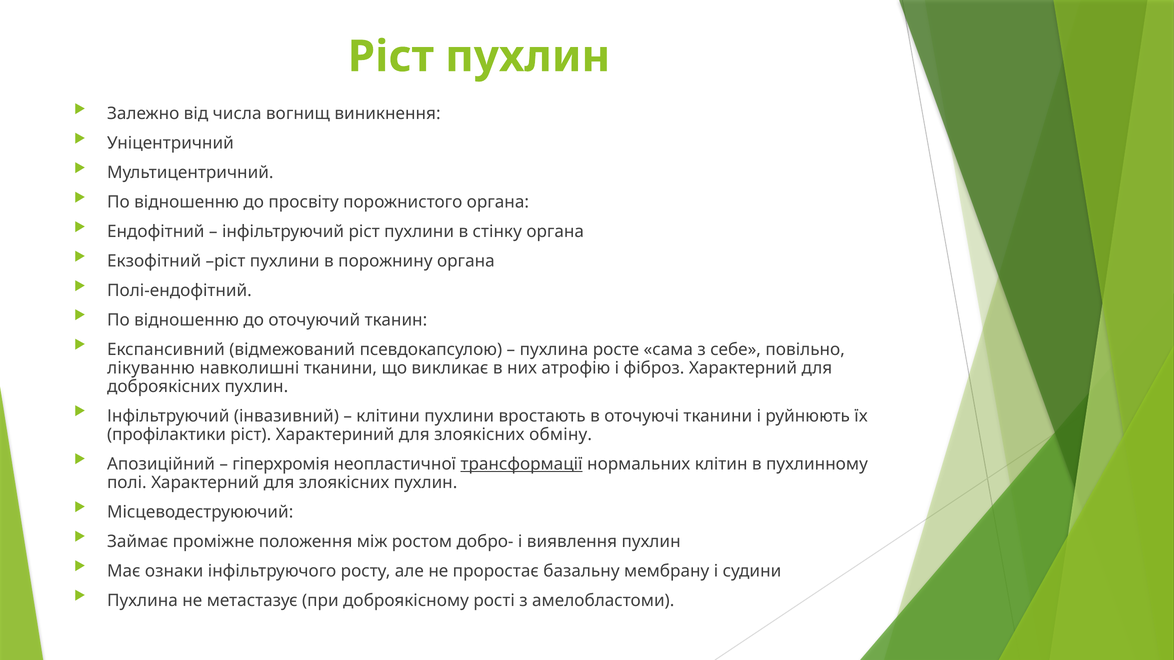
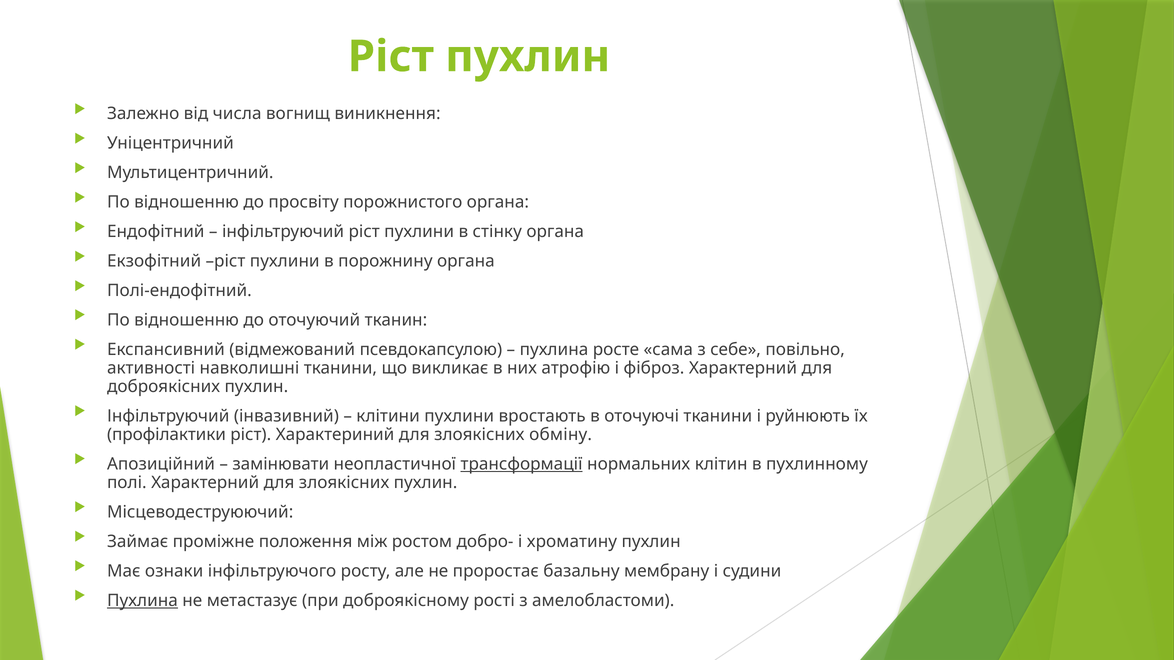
лікуванню: лікуванню -> активності
гіперхромія: гіперхромія -> замінювати
виявлення: виявлення -> хроматину
Пухлина at (142, 601) underline: none -> present
